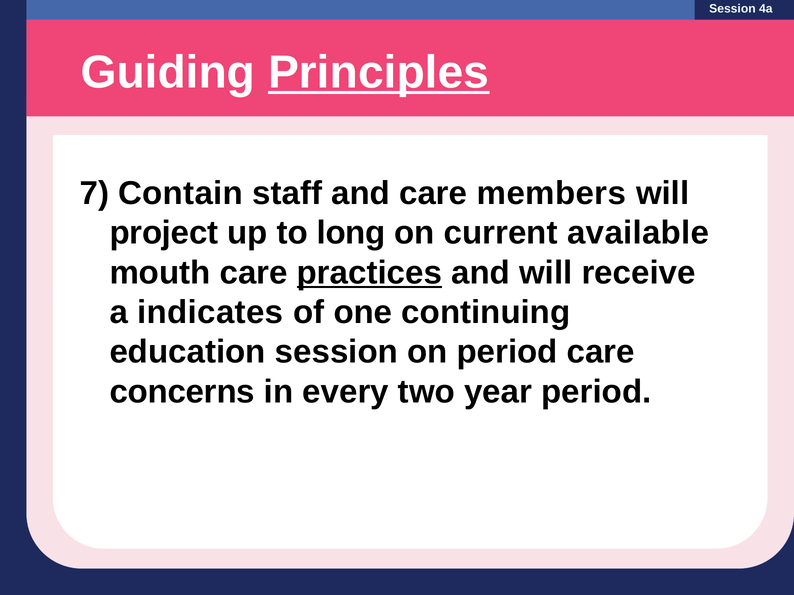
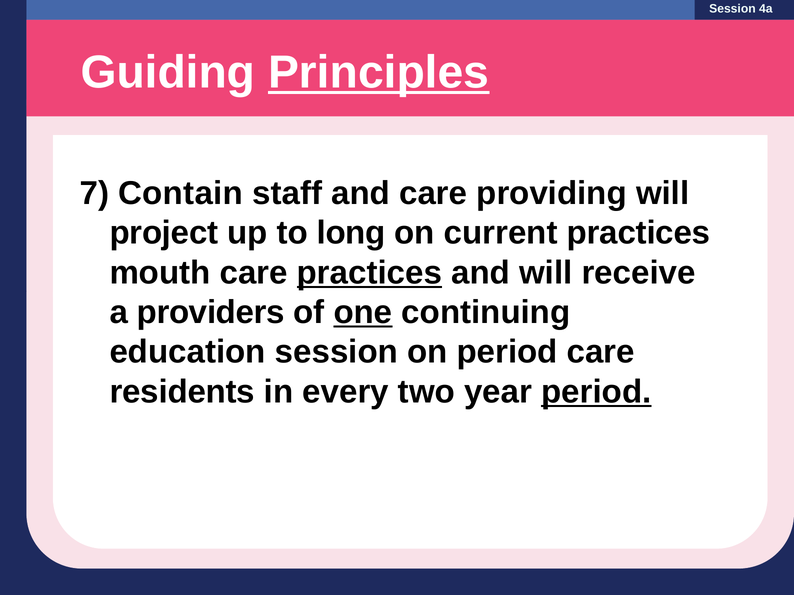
members: members -> providing
current available: available -> practices
indicates: indicates -> providers
one underline: none -> present
concerns: concerns -> residents
period at (596, 392) underline: none -> present
